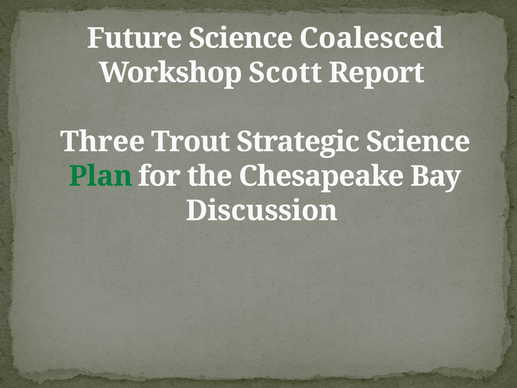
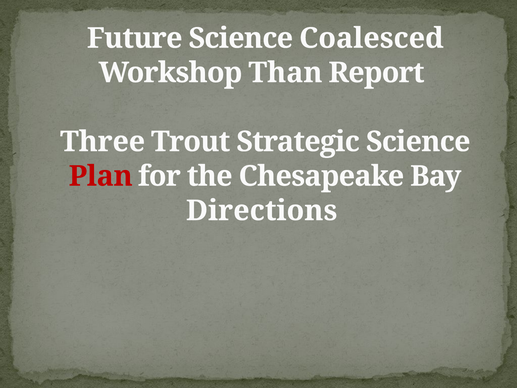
Scott: Scott -> Than
Plan colour: green -> red
Discussion: Discussion -> Directions
